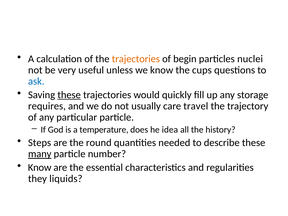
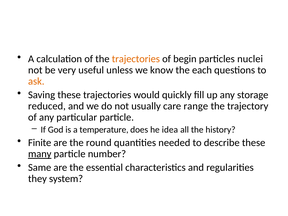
cups: cups -> each
ask colour: blue -> orange
these at (69, 95) underline: present -> none
requires: requires -> reduced
travel: travel -> range
Steps: Steps -> Finite
Know at (40, 167): Know -> Same
liquids: liquids -> system
